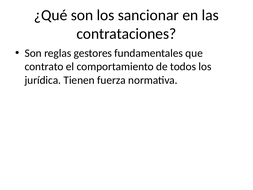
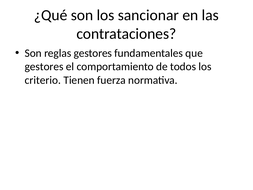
contrato at (44, 67): contrato -> gestores
jurídica: jurídica -> criterio
